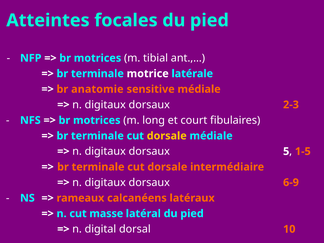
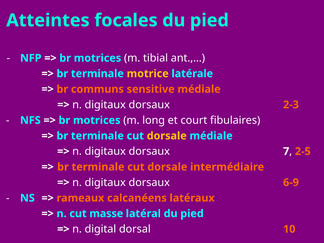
motrice colour: white -> yellow
anatomie: anatomie -> communs
5: 5 -> 7
1-5: 1-5 -> 2-5
